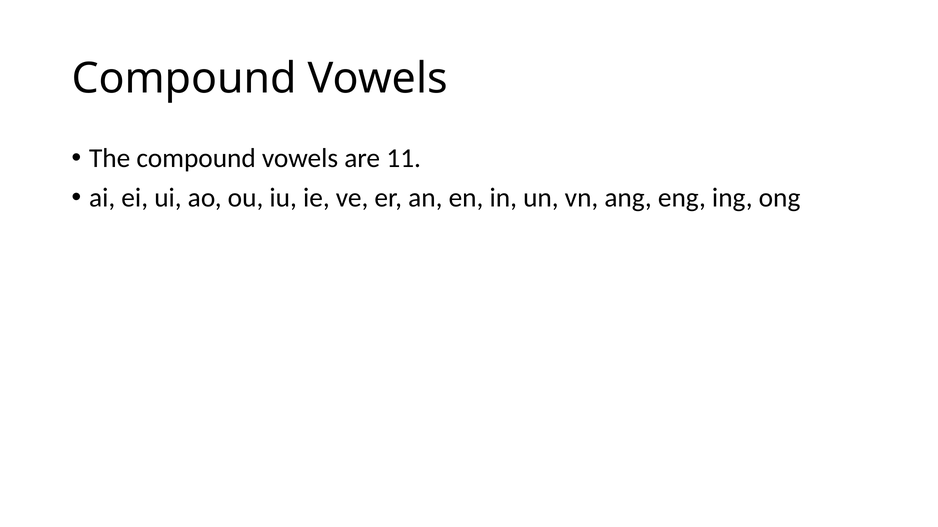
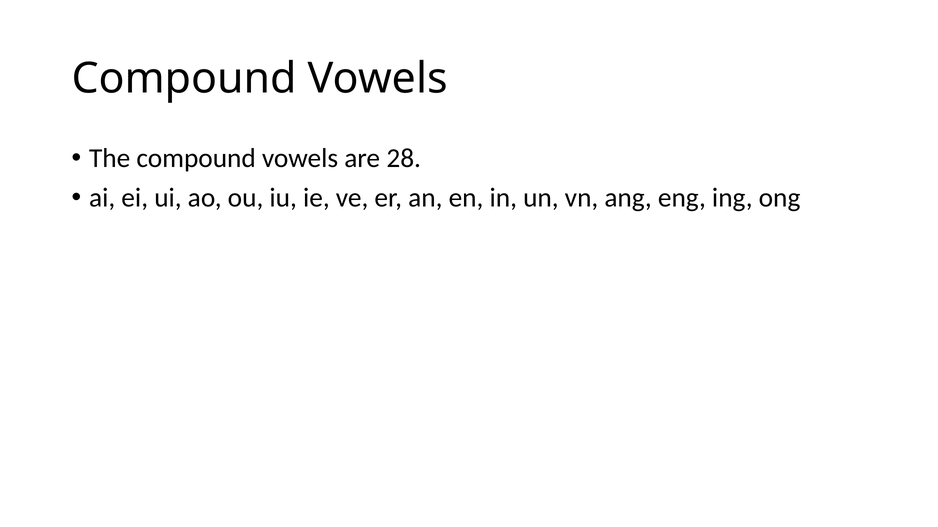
11: 11 -> 28
